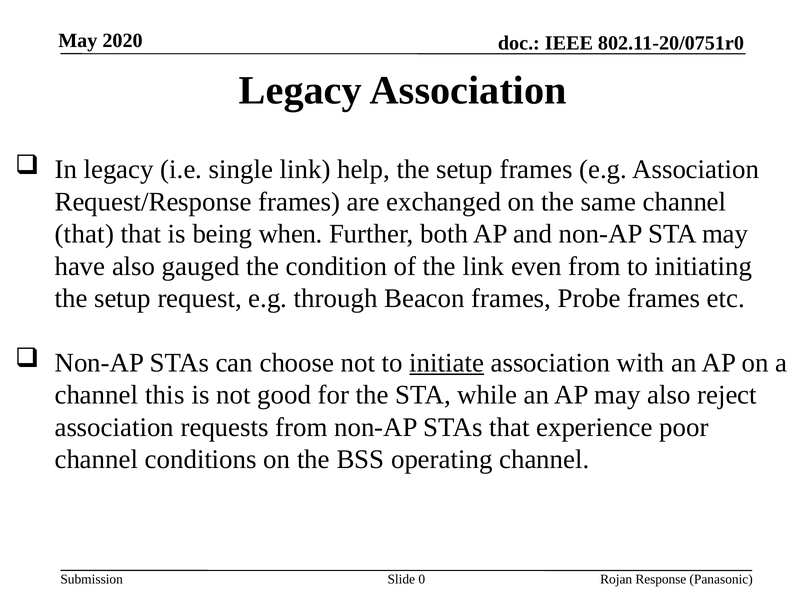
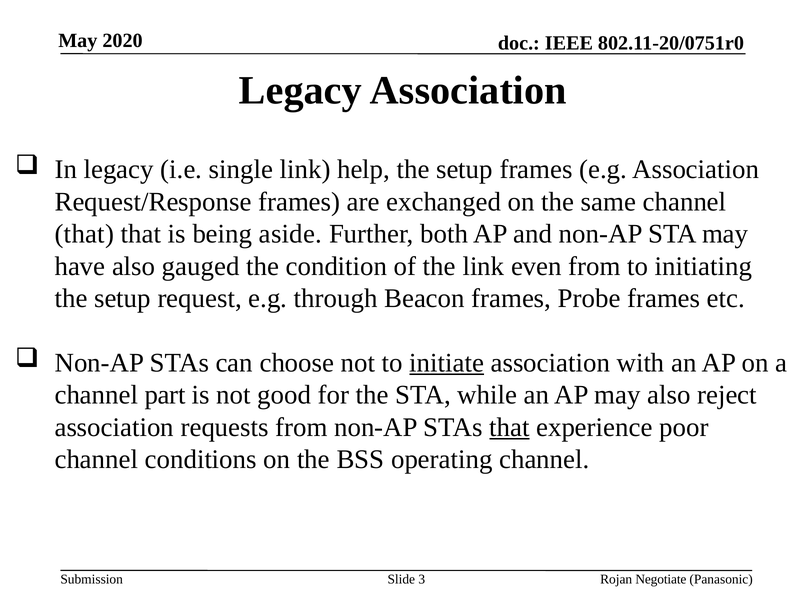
when: when -> aside
this: this -> part
that at (509, 428) underline: none -> present
0: 0 -> 3
Response: Response -> Negotiate
